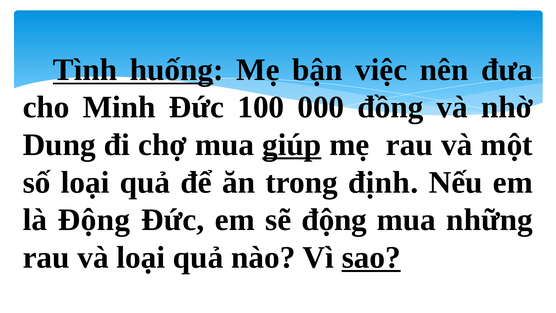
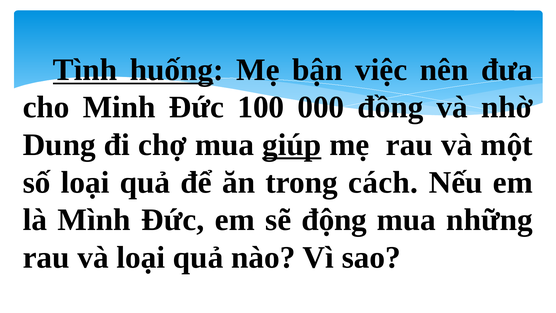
định: định -> cách
là Động: Động -> Mình
sao underline: present -> none
